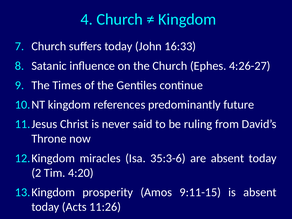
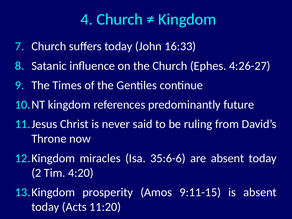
35:3-6: 35:3-6 -> 35:6-6
11:26: 11:26 -> 11:20
